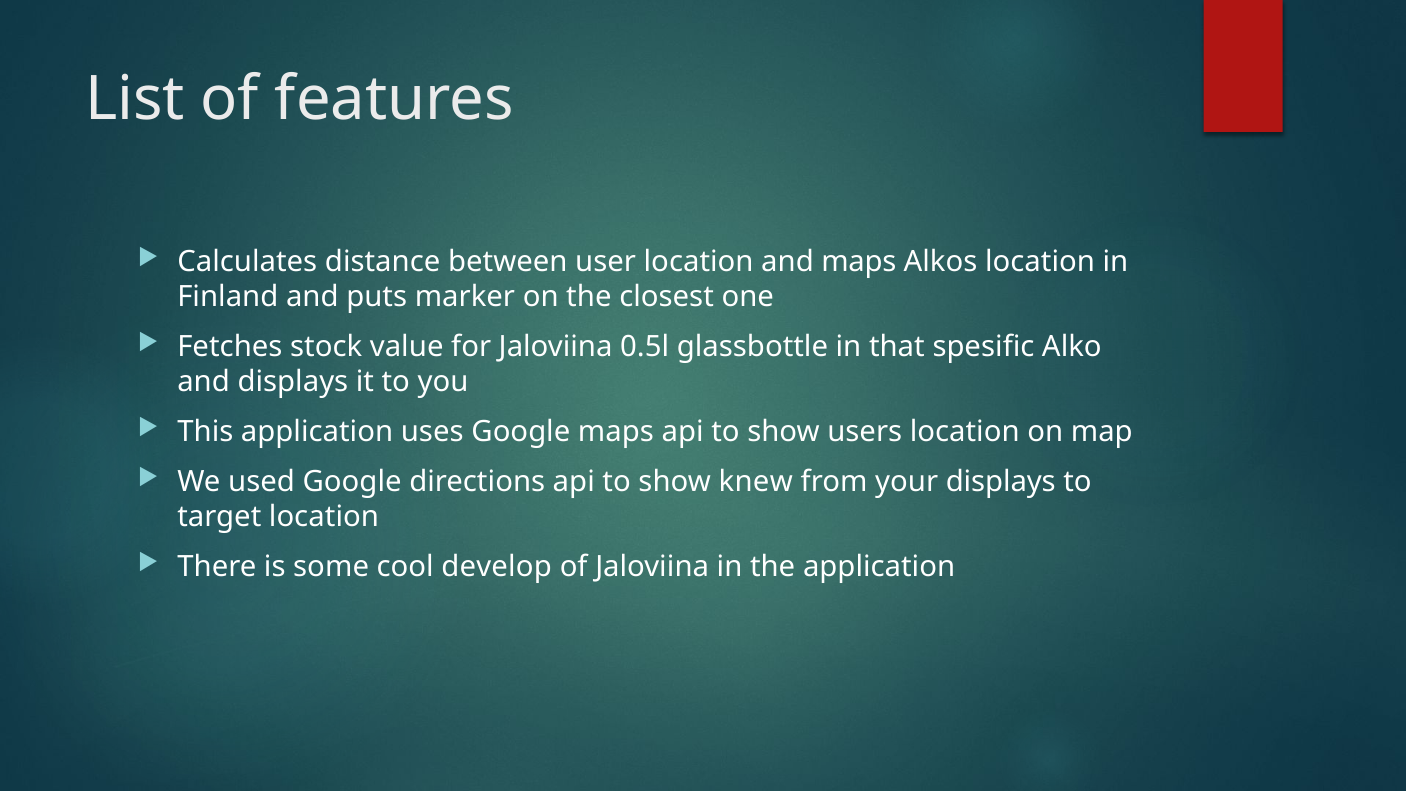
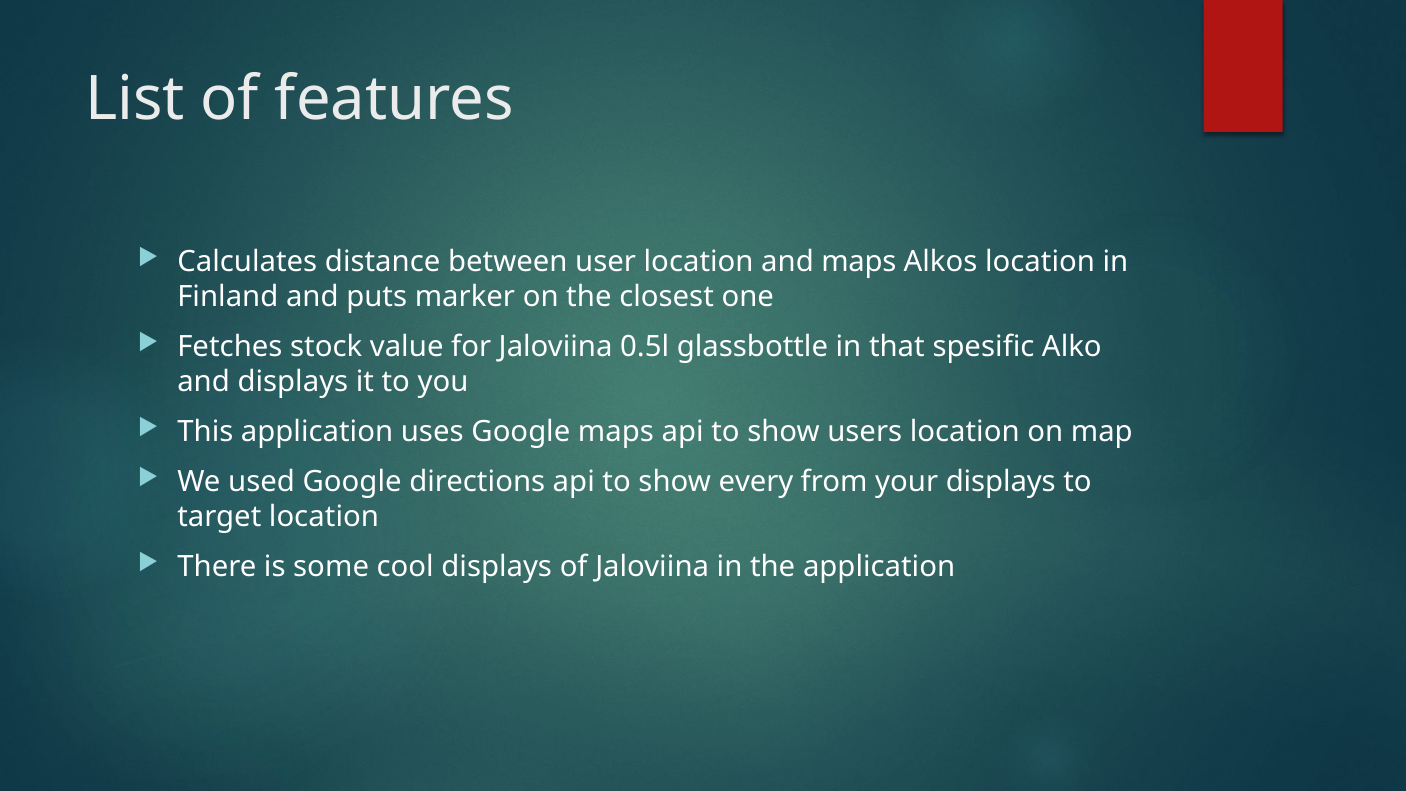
knew: knew -> every
cool develop: develop -> displays
